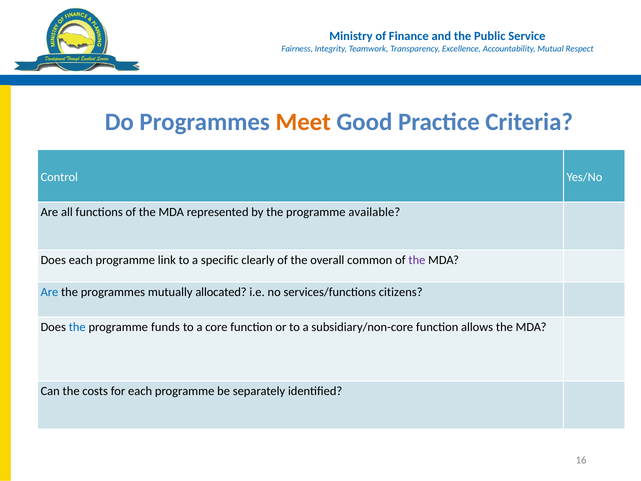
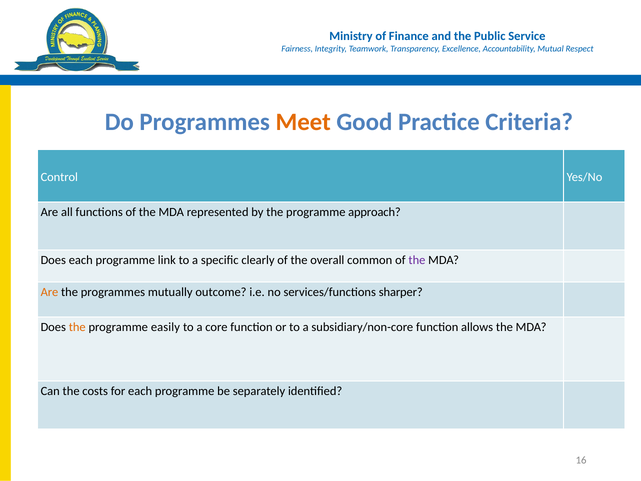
available: available -> approach
Are at (49, 292) colour: blue -> orange
allocated: allocated -> outcome
citizens: citizens -> sharper
the at (77, 327) colour: blue -> orange
funds: funds -> easily
